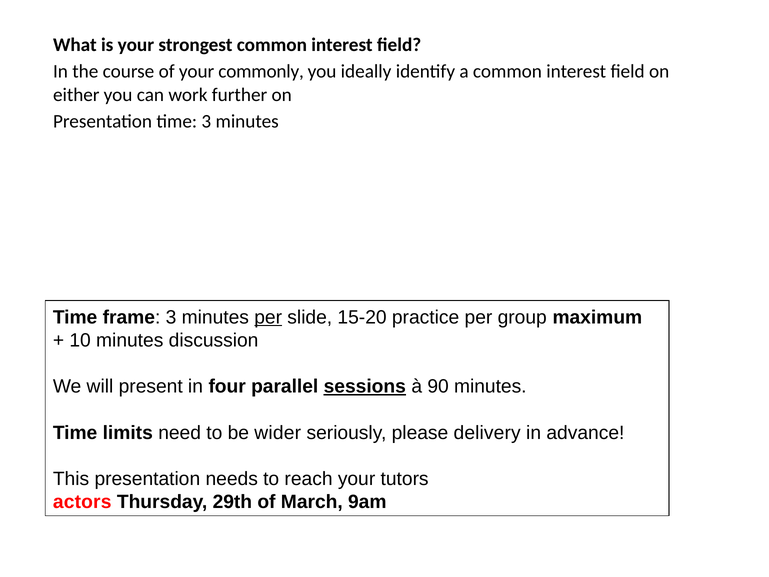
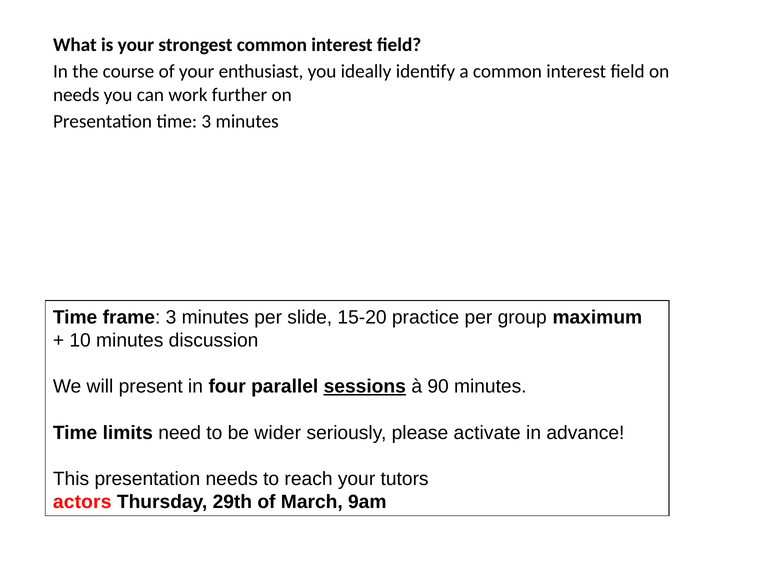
commonly: commonly -> enthusiast
either at (76, 95): either -> needs
per at (268, 317) underline: present -> none
delivery: delivery -> activate
